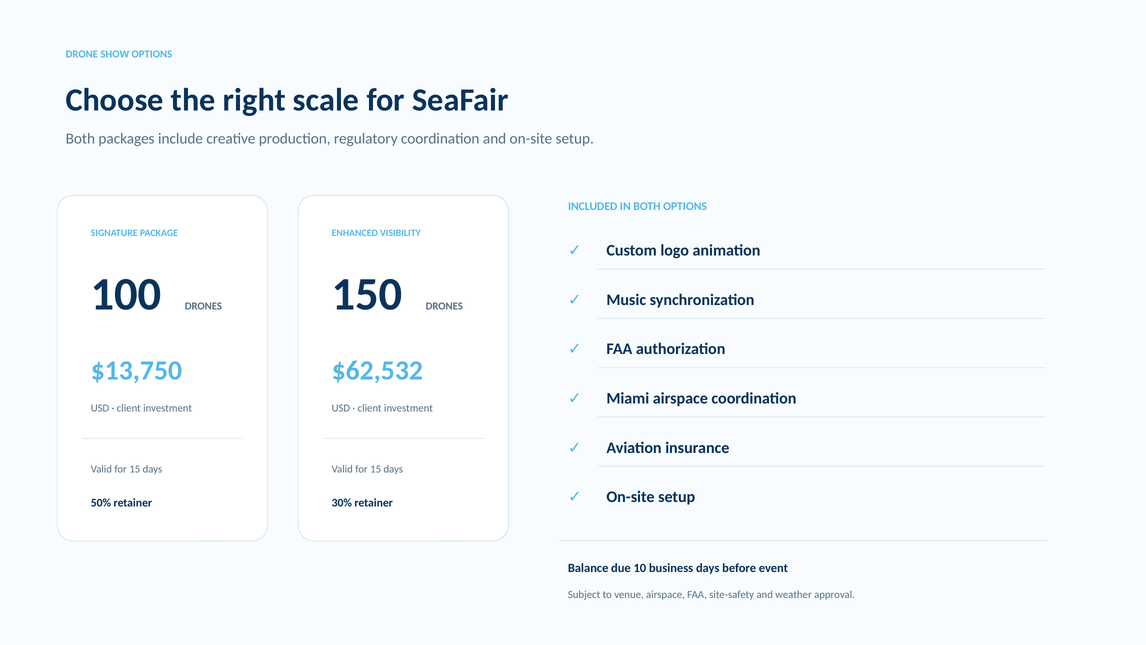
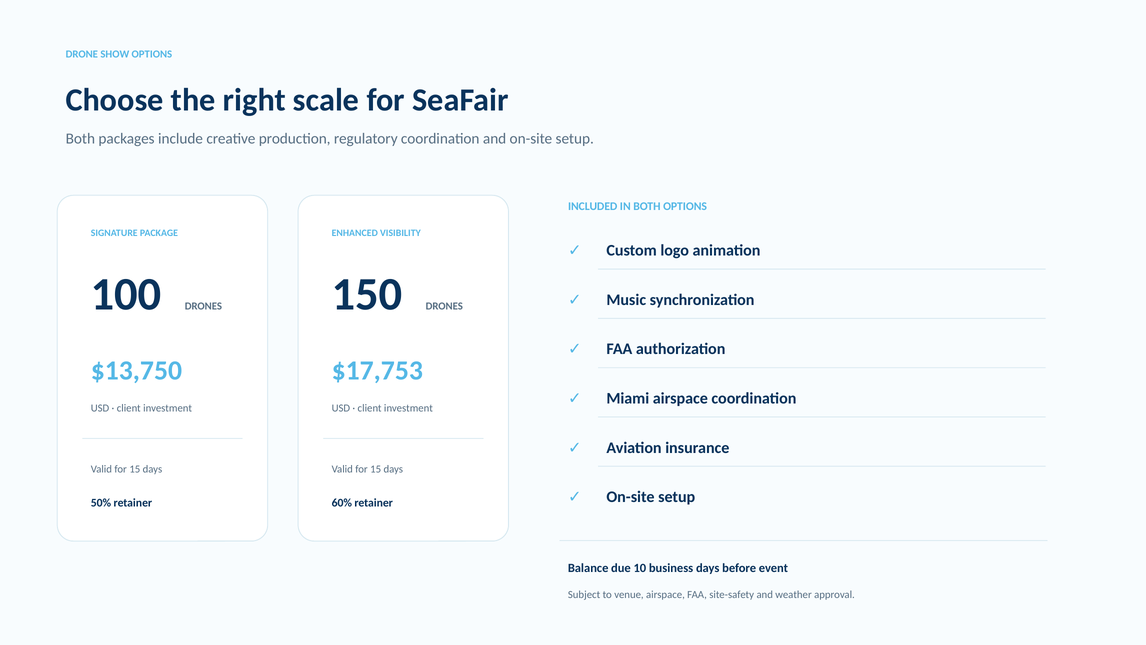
$62,532: $62,532 -> $17,753
30%: 30% -> 60%
